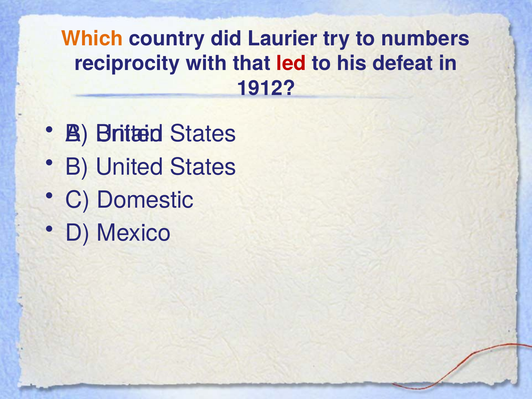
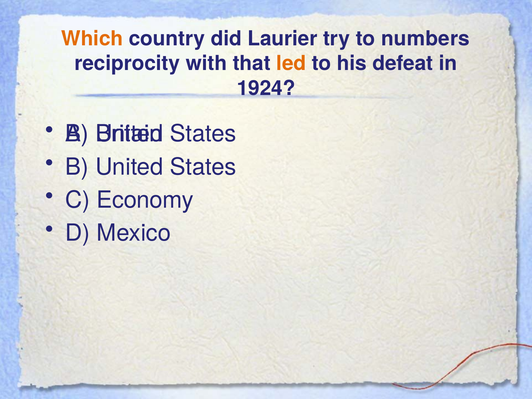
led colour: red -> orange
1912: 1912 -> 1924
Domestic: Domestic -> Economy
